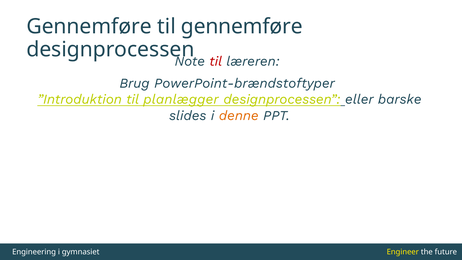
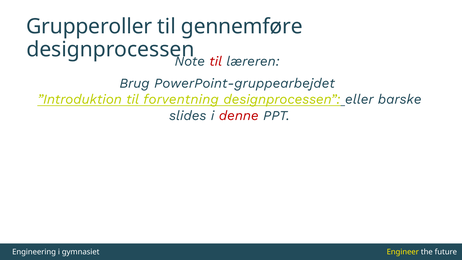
Gennemføre at (89, 27): Gennemføre -> Grupperoller
PowerPoint-brændstoftyper: PowerPoint-brændstoftyper -> PowerPoint-gruppearbejdet
planlægger: planlægger -> forventning
denne colour: orange -> red
